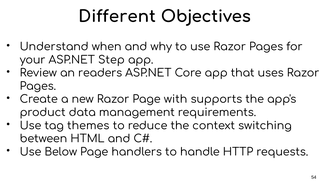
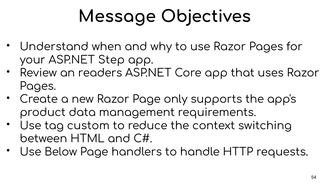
Different: Different -> Message
with: with -> only
themes: themes -> custom
